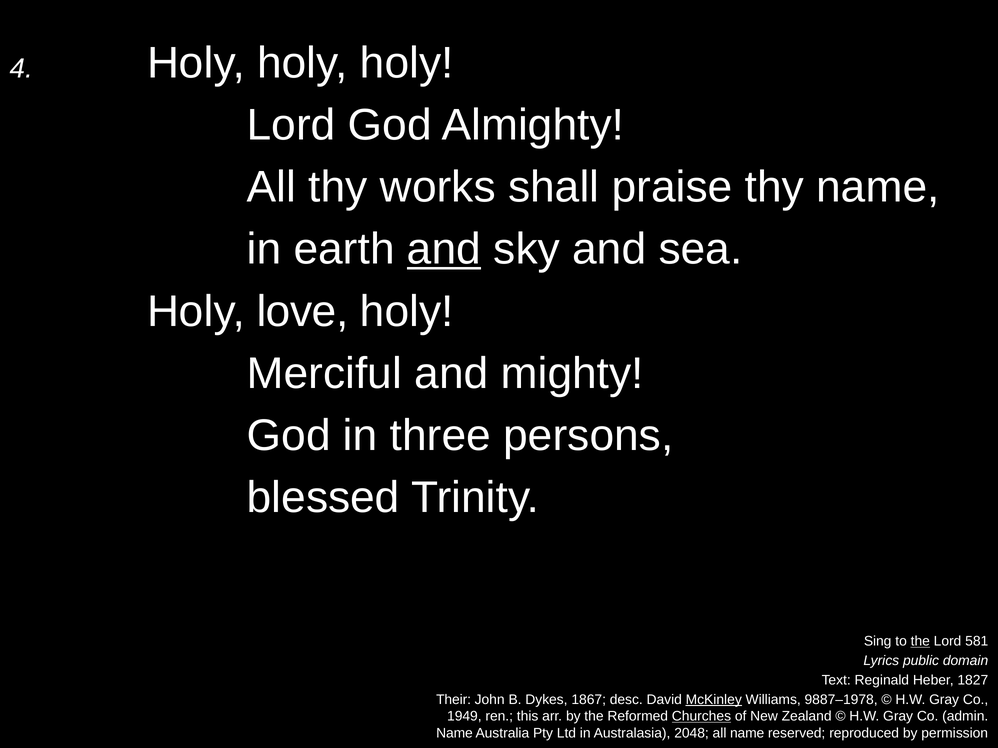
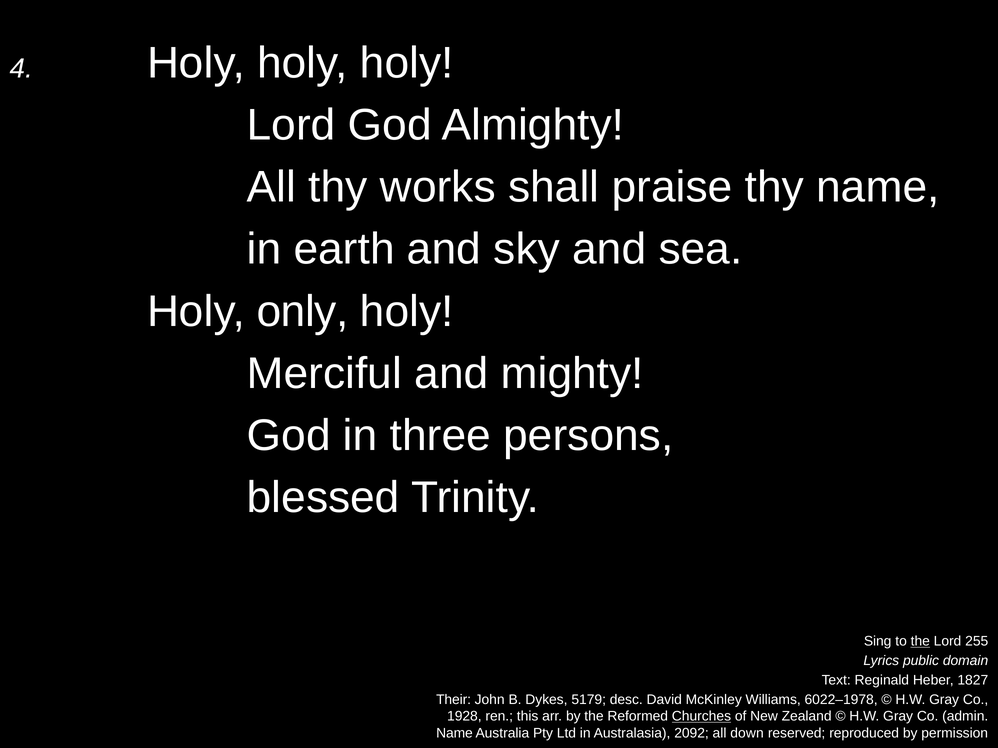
and at (444, 249) underline: present -> none
love: love -> only
581: 581 -> 255
1867: 1867 -> 5179
McKinley underline: present -> none
9887–1978: 9887–1978 -> 6022–1978
1949: 1949 -> 1928
2048: 2048 -> 2092
all name: name -> down
